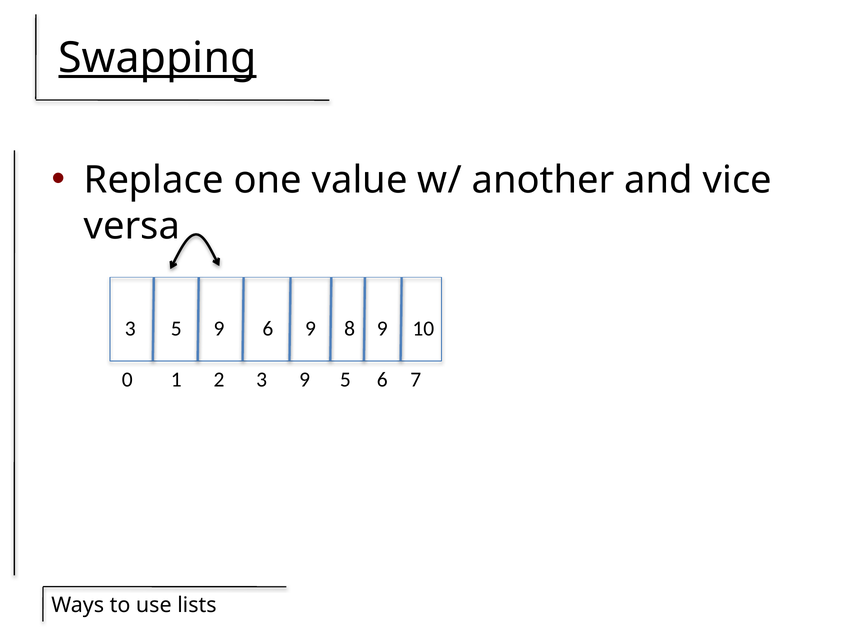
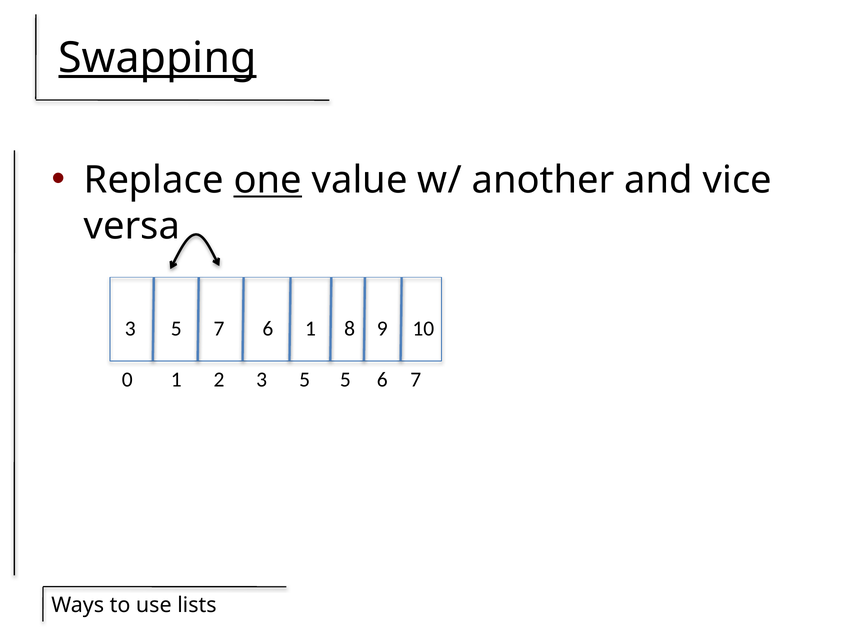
one underline: none -> present
5 9: 9 -> 7
6 9: 9 -> 1
2 3 9: 9 -> 5
